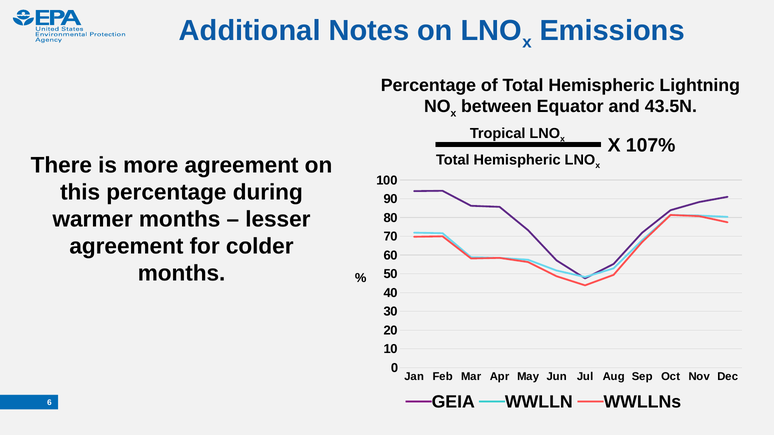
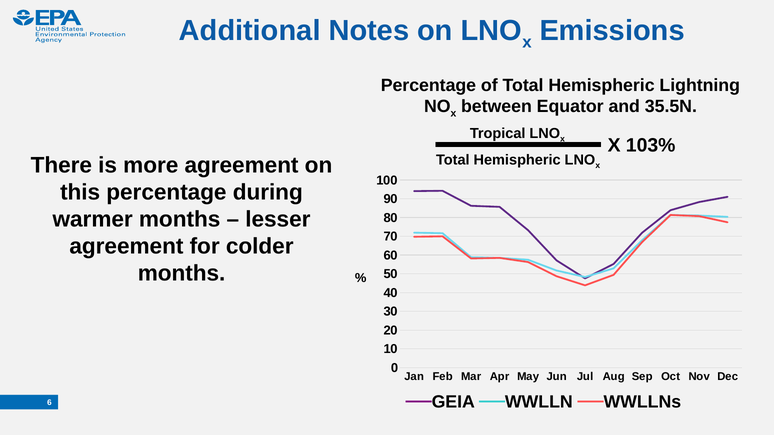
43.5N: 43.5N -> 35.5N
107%: 107% -> 103%
